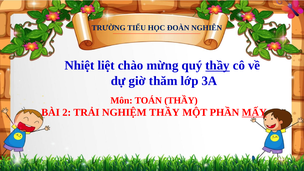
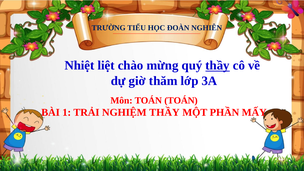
TOÁN THẦY: THẦY -> TOÁN
2: 2 -> 1
MẤY underline: present -> none
